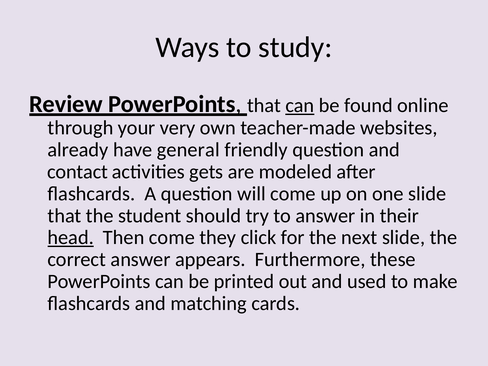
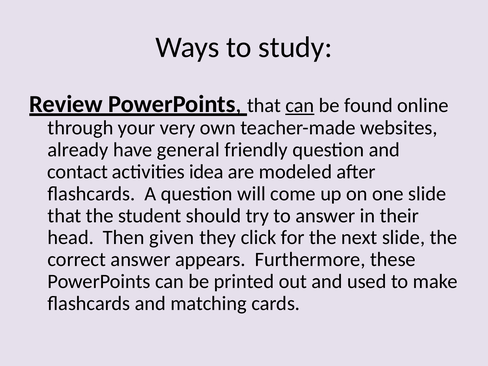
gets: gets -> idea
head underline: present -> none
Then come: come -> given
